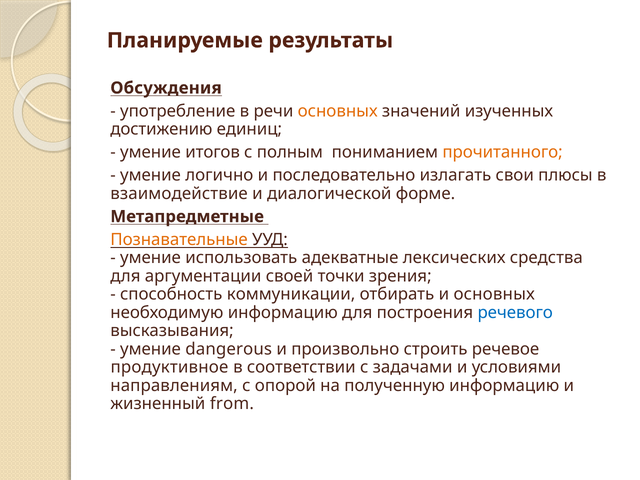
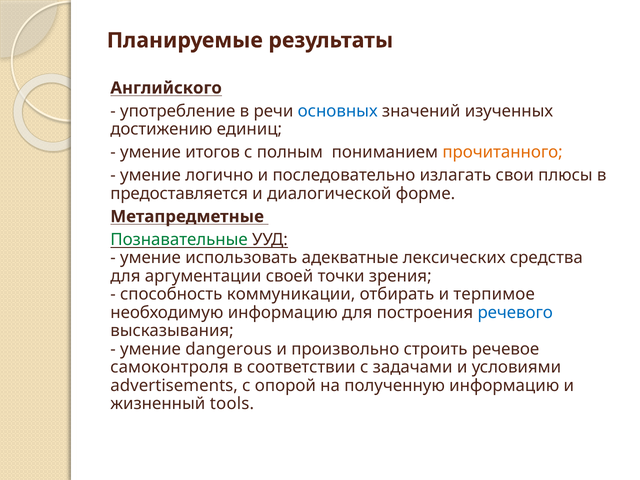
Обсуждения: Обсуждения -> Английского
основных at (338, 111) colour: orange -> blue
взаимодействие: взаимодействие -> предоставляется
Познавательные colour: orange -> green
и основных: основных -> терпимое
продуктивное: продуктивное -> самоконтроля
направлениям: направлениям -> advertisements
from: from -> tools
